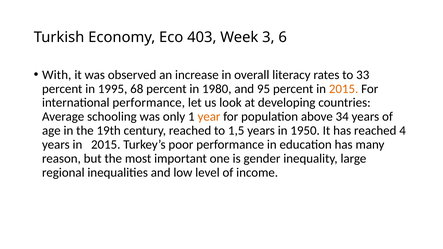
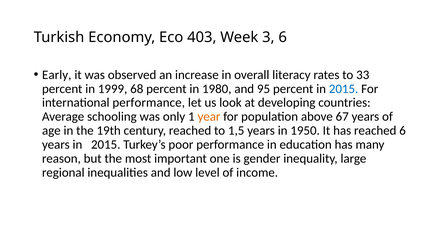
With: With -> Early
1995: 1995 -> 1999
2015 at (344, 89) colour: orange -> blue
34: 34 -> 67
reached 4: 4 -> 6
